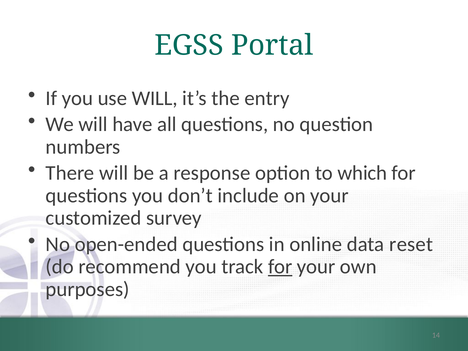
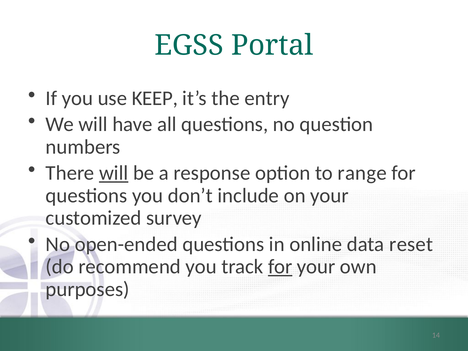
use WILL: WILL -> KEEP
will at (114, 173) underline: none -> present
which: which -> range
